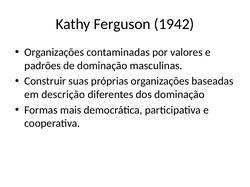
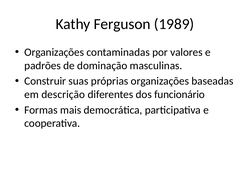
1942: 1942 -> 1989
dos dominação: dominação -> funcionário
